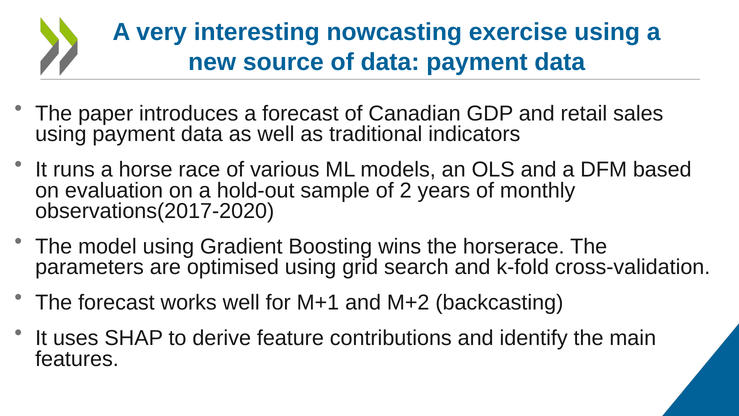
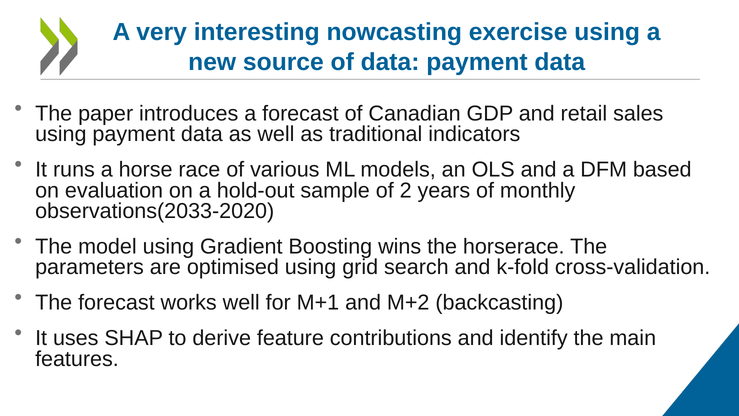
observations(2017-2020: observations(2017-2020 -> observations(2033-2020
